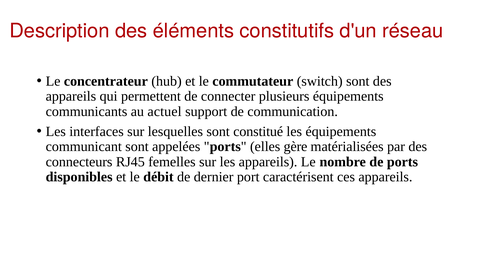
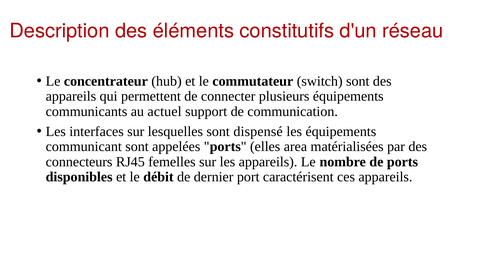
constitué: constitué -> dispensé
gère: gère -> area
